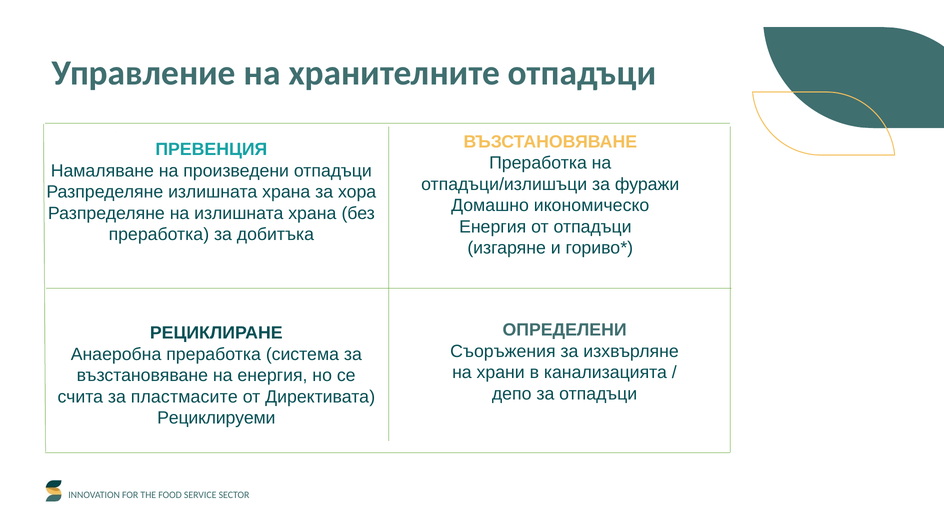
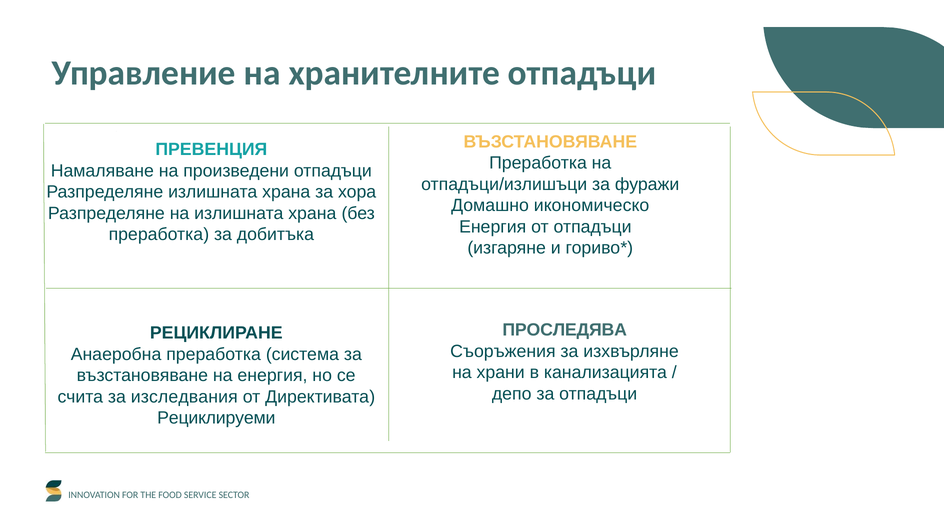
ОПРЕДЕЛЕНИ: ОПРЕДЕЛЕНИ -> ПРОСЛЕДЯВА
пластмасите: пластмасите -> изследвания
